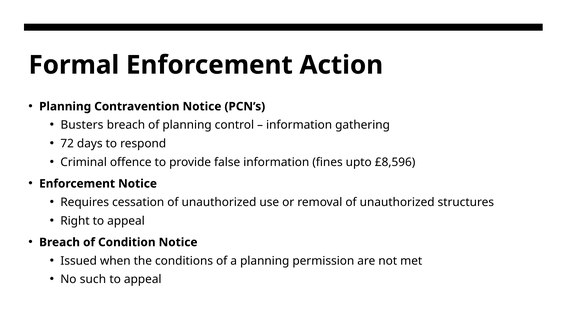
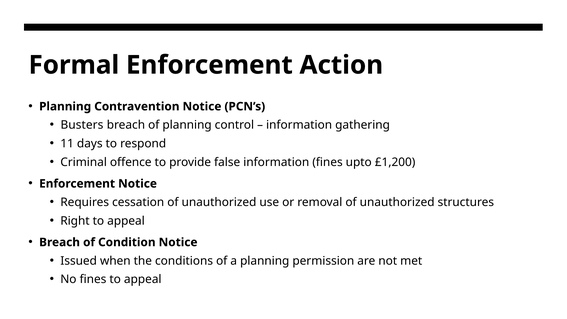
72: 72 -> 11
£8,596: £8,596 -> £1,200
No such: such -> fines
